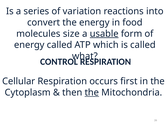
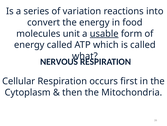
size: size -> unit
CONTROL: CONTROL -> NERVOUS
the at (92, 92) underline: present -> none
